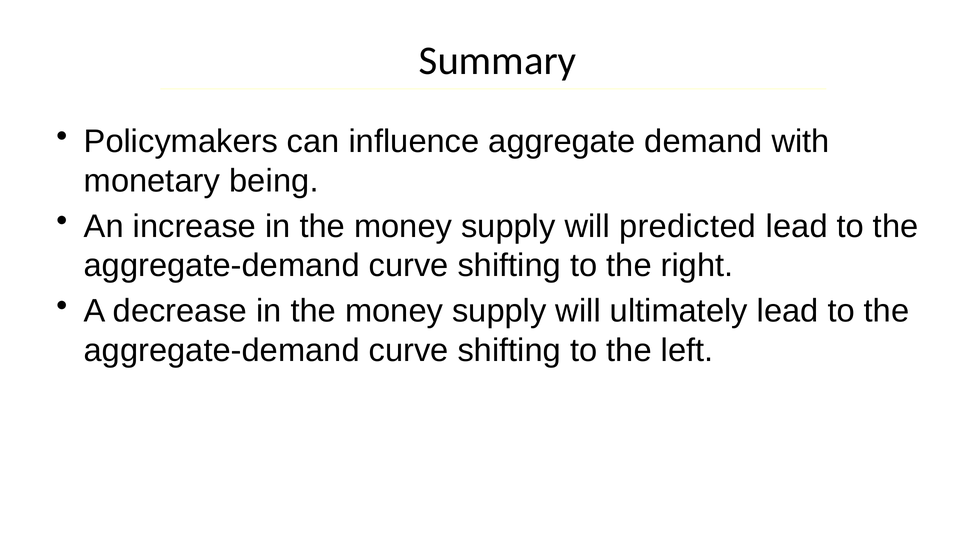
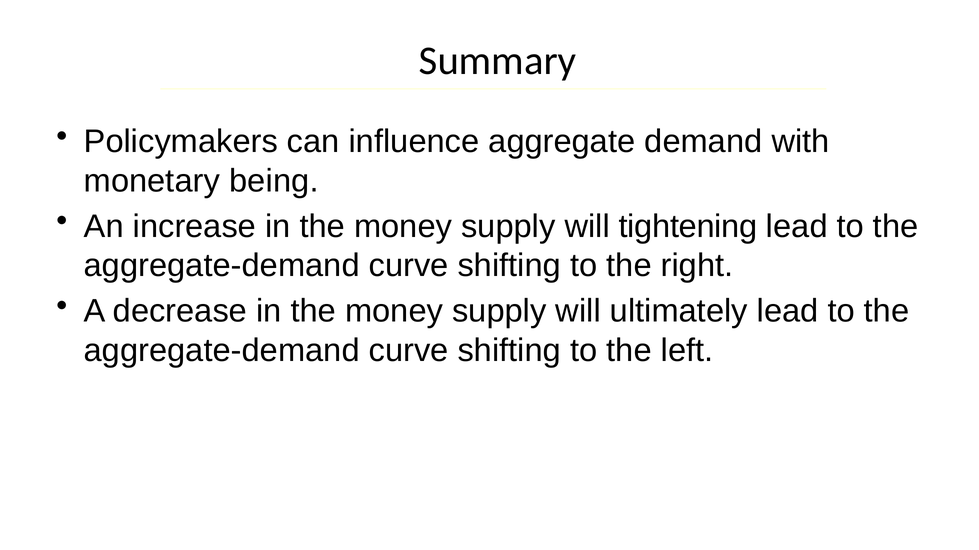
predicted: predicted -> tightening
